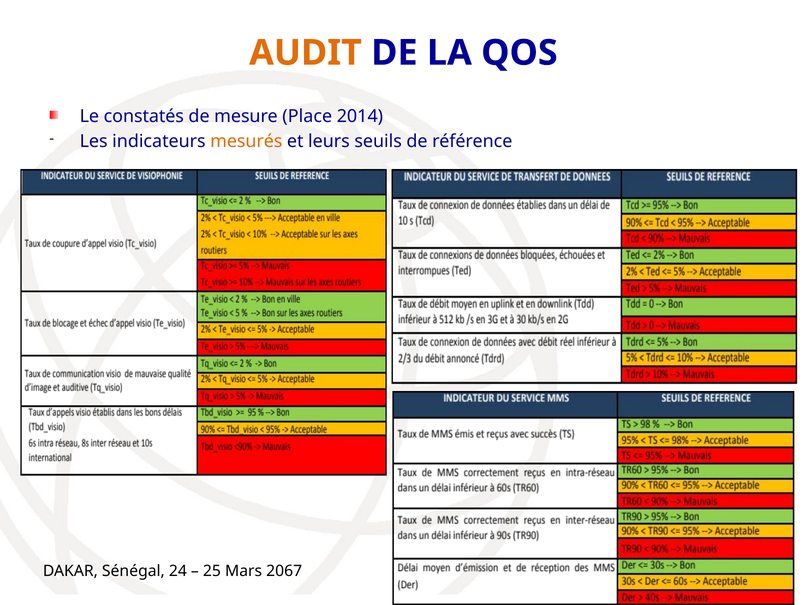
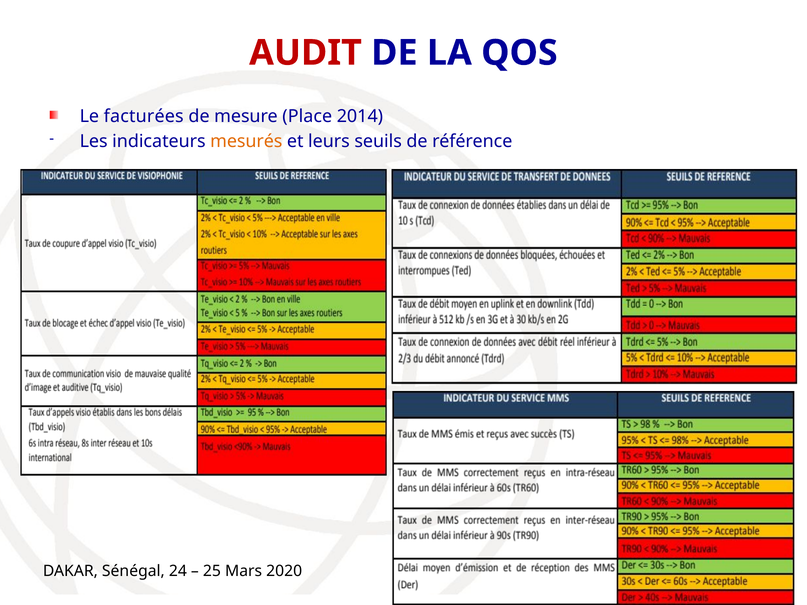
AUDIT colour: orange -> red
constatés: constatés -> facturées
2067: 2067 -> 2020
